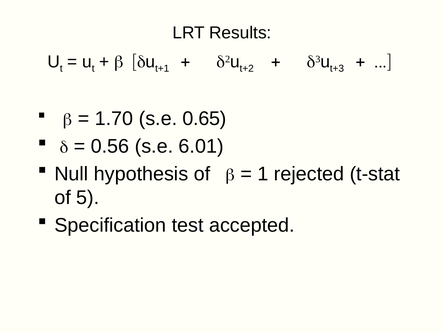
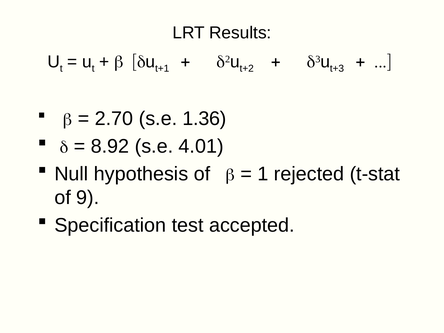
1.70: 1.70 -> 2.70
0.65: 0.65 -> 1.36
0.56: 0.56 -> 8.92
6.01: 6.01 -> 4.01
5: 5 -> 9
